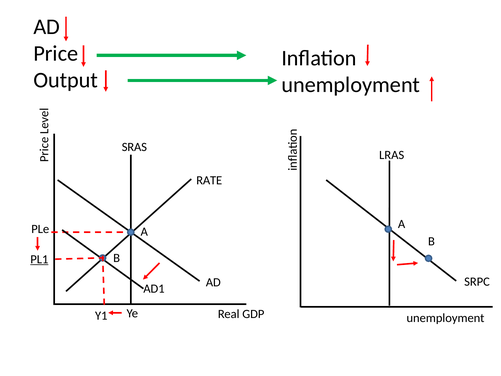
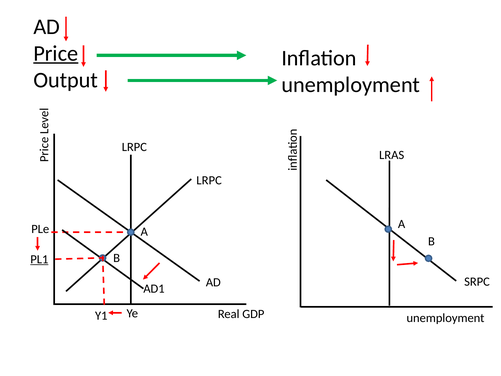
Price underline: none -> present
SRAS at (134, 147): SRAS -> LRPC
RATE at (209, 180): RATE -> LRPC
